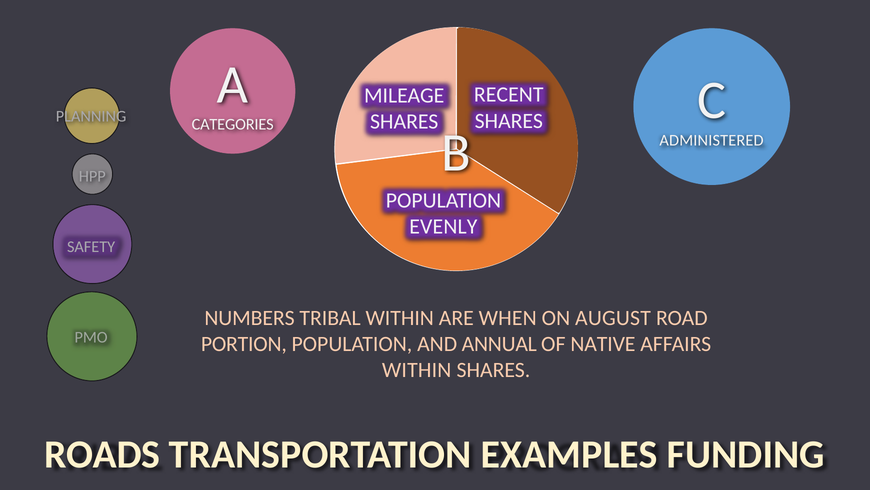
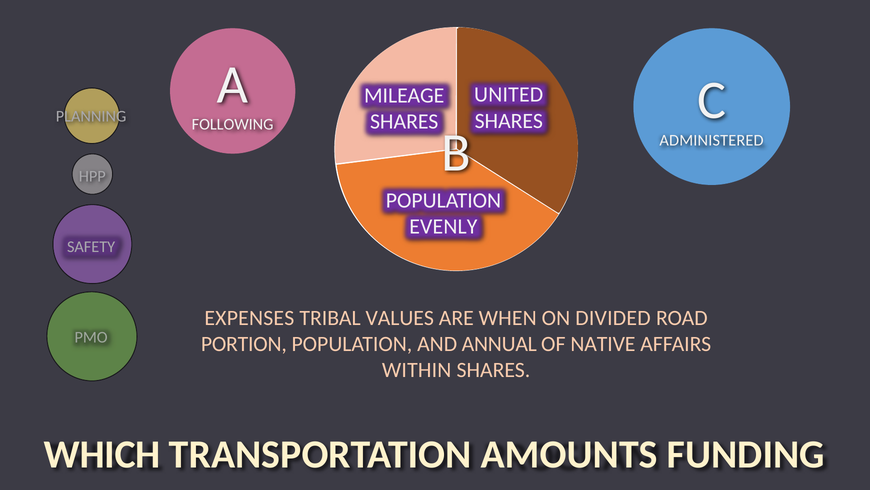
RECENT: RECENT -> UNITED
CATEGORIES: CATEGORIES -> FOLLOWING
NUMBERS: NUMBERS -> EXPENSES
TRIBAL WITHIN: WITHIN -> VALUES
AUGUST: AUGUST -> DIVIDED
ROADS: ROADS -> WHICH
EXAMPLES: EXAMPLES -> AMOUNTS
